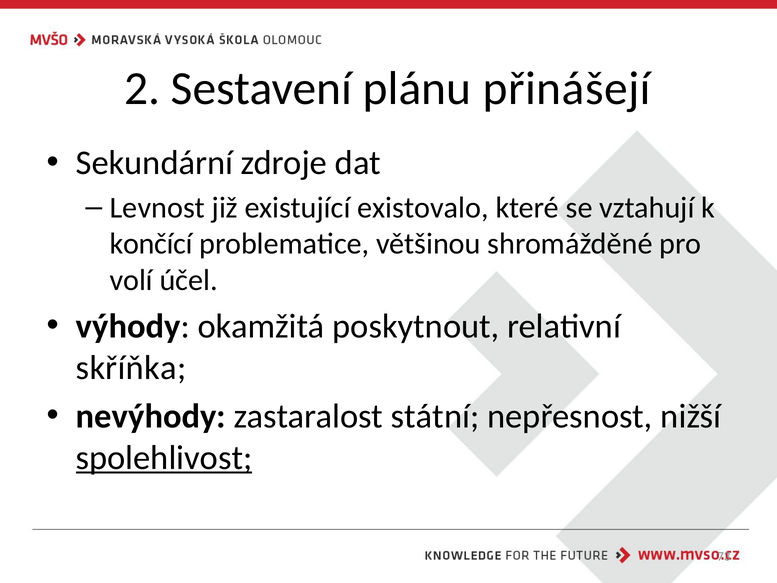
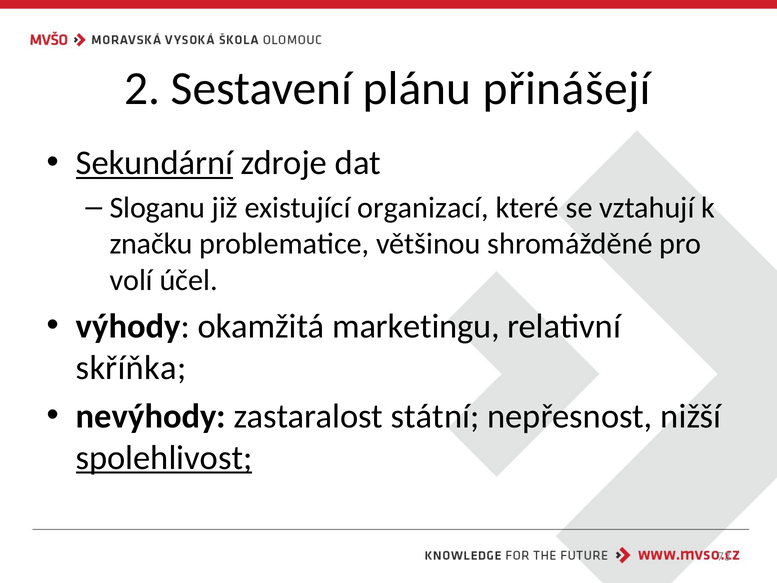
Sekundární underline: none -> present
Levnost: Levnost -> Sloganu
existovalo: existovalo -> organizací
končící: končící -> značku
poskytnout: poskytnout -> marketingu
